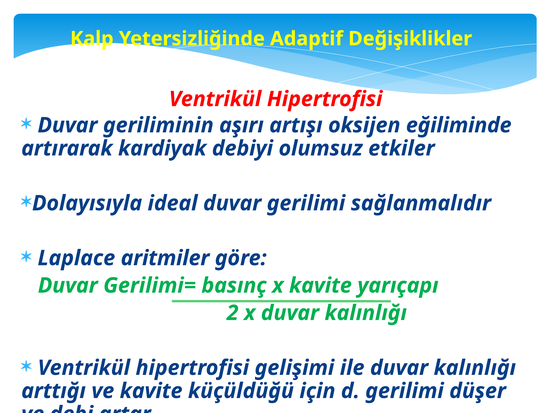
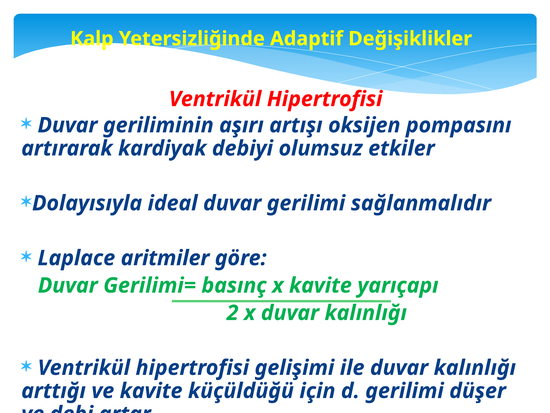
eğiliminde: eğiliminde -> pompasını
